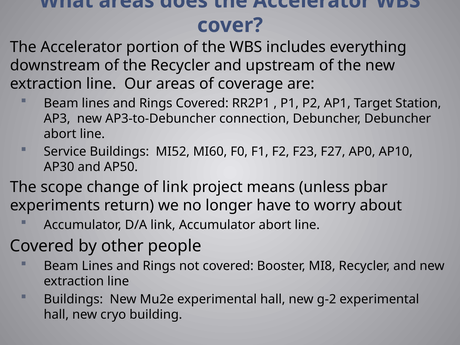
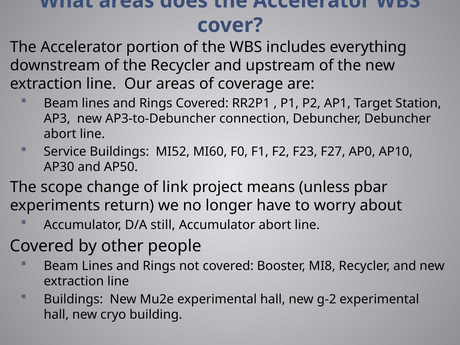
D/A link: link -> still
